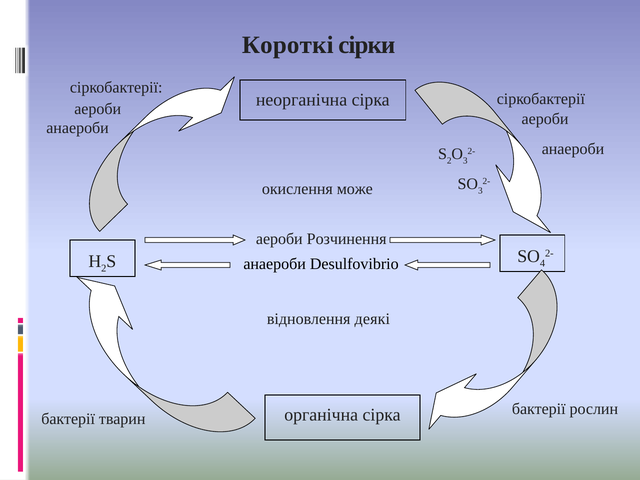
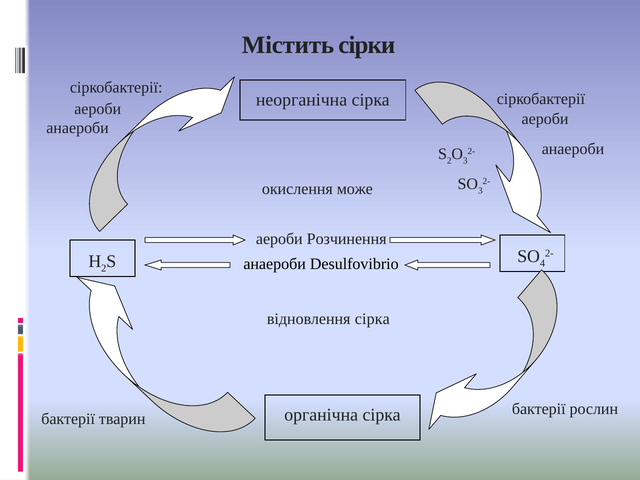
Короткі: Короткі -> Містить
відновлення деякі: деякі -> сірка
